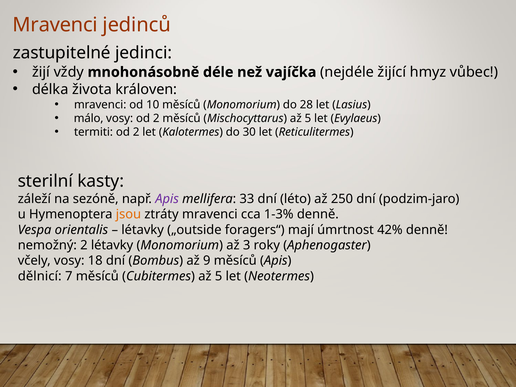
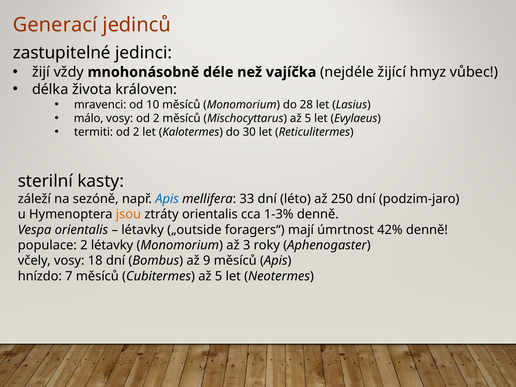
Mravenci at (55, 25): Mravenci -> Generací
Apis at (167, 199) colour: purple -> blue
ztráty mravenci: mravenci -> orientalis
nemožný: nemožný -> populace
dělnicí: dělnicí -> hnízdo
